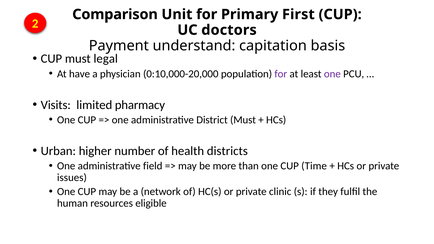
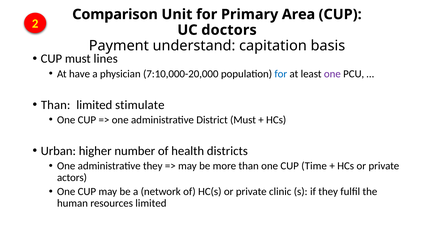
First: First -> Area
legal: legal -> lines
0:10,000-20,000: 0:10,000-20,000 -> 7:10,000-20,000
for at (281, 74) colour: purple -> blue
Visits at (56, 105): Visits -> Than
pharmacy: pharmacy -> stimulate
administrative field: field -> they
issues: issues -> actors
resources eligible: eligible -> limited
